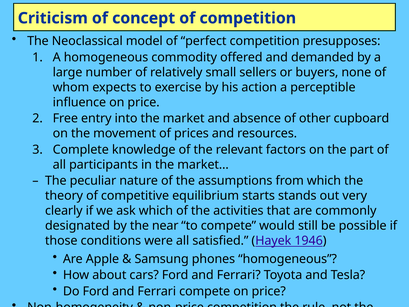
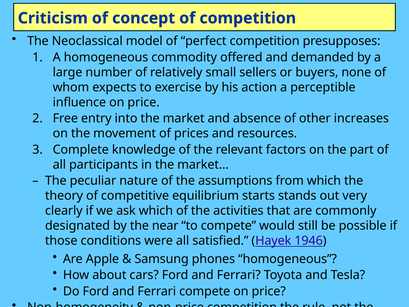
cupboard: cupboard -> increases
